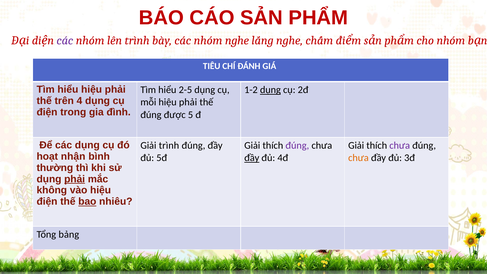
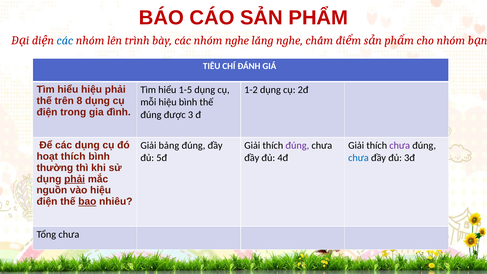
các at (65, 41) colour: purple -> blue
2-5: 2-5 -> 1-5
dụng at (270, 90) underline: present -> none
4: 4 -> 8
mỗi hiệu phải: phải -> bình
5: 5 -> 3
Giải trình: trình -> bảng
hoạt nhận: nhận -> thích
đầy at (252, 158) underline: present -> none
chưa at (358, 158) colour: orange -> blue
không: không -> nguồn
Tổng bảng: bảng -> chưa
